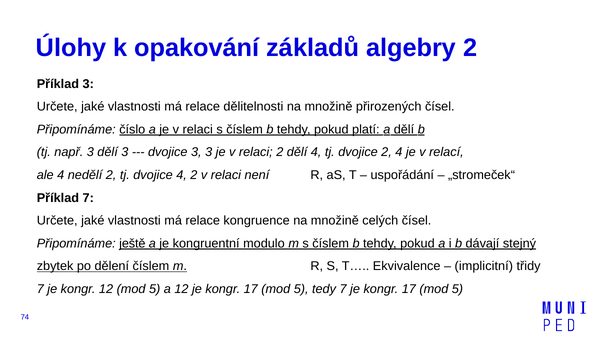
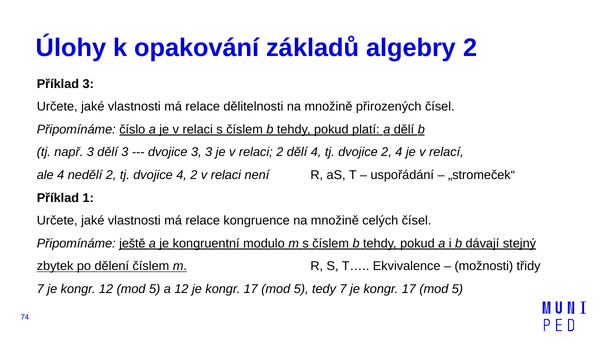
Příklad 7: 7 -> 1
implicitní: implicitní -> možnosti
